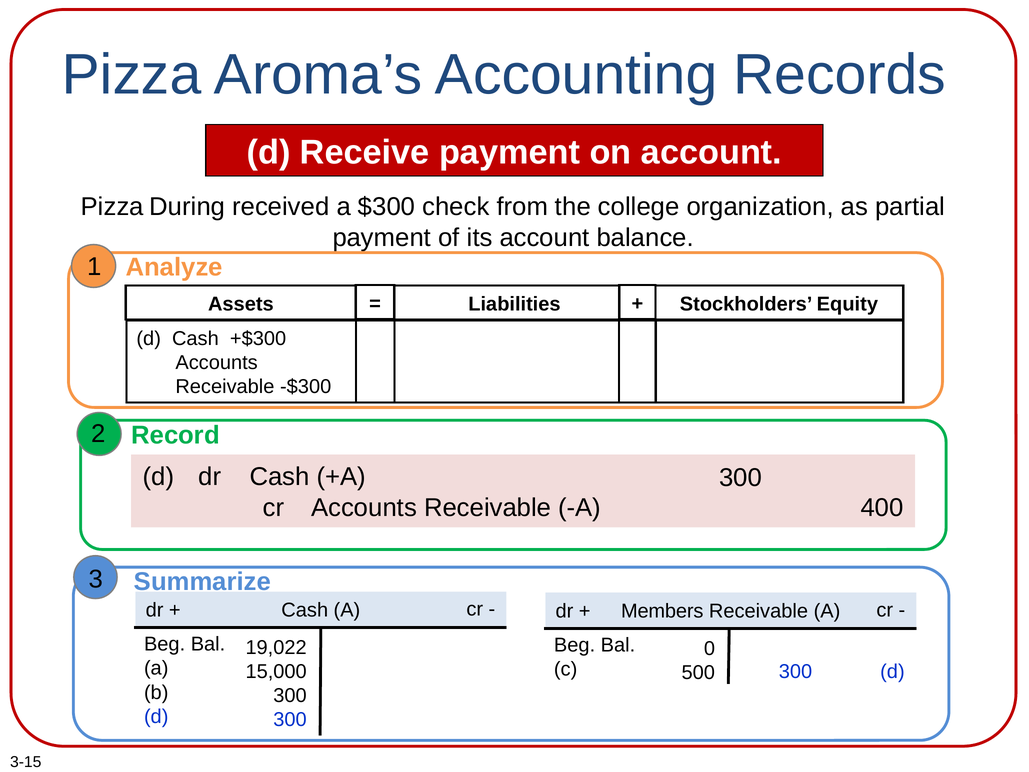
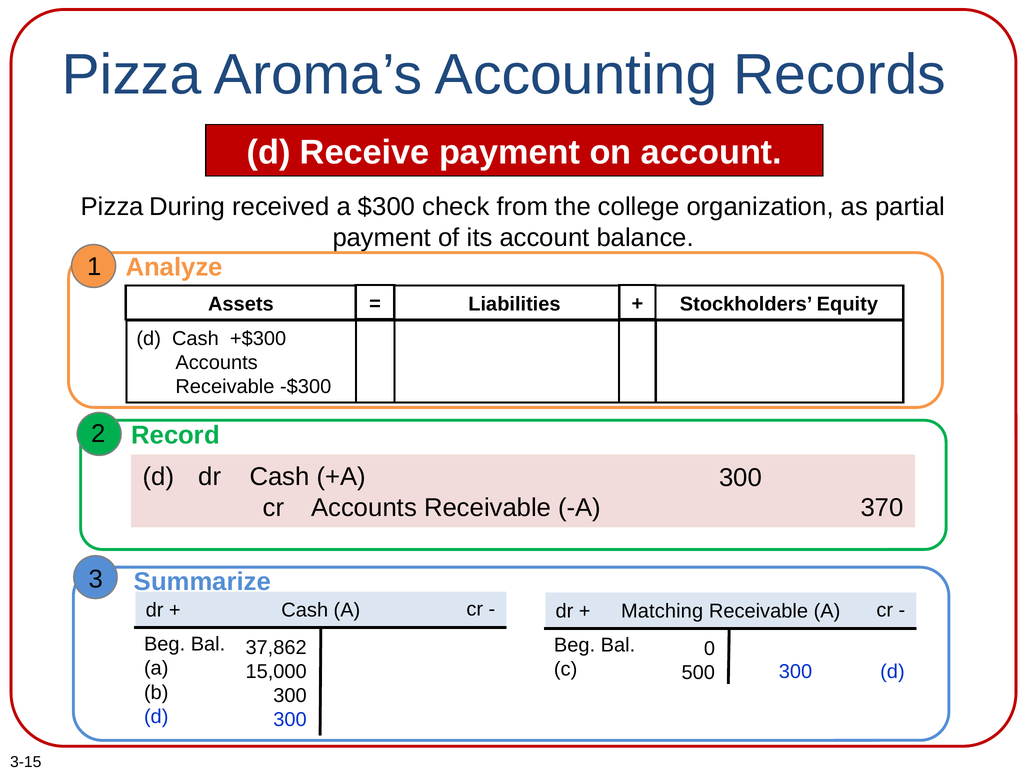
400: 400 -> 370
Members: Members -> Matching
19,022: 19,022 -> 37,862
